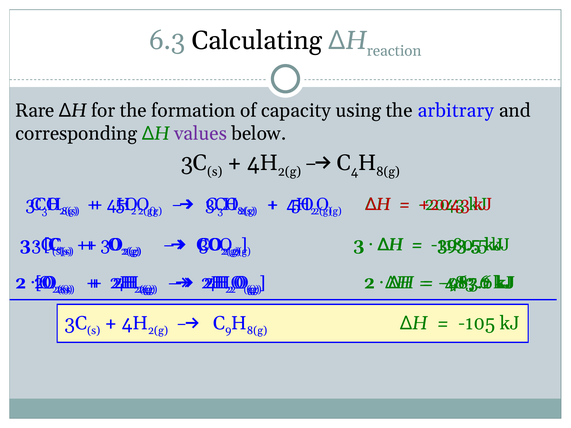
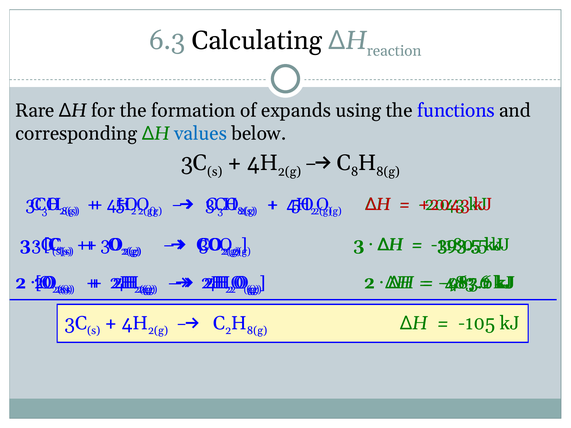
capacity: capacity -> expands
arbitrary: arbitrary -> functions
values colour: purple -> blue
4: 4 -> 8
9 at (228, 331): 9 -> 2
